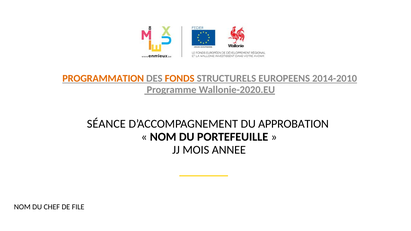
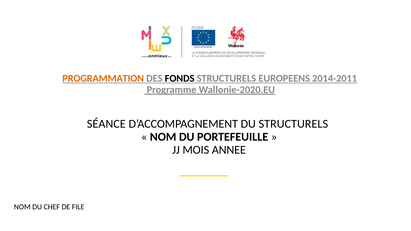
FONDS colour: orange -> black
2014-2010: 2014-2010 -> 2014-2011
DU APPROBATION: APPROBATION -> STRUCTURELS
